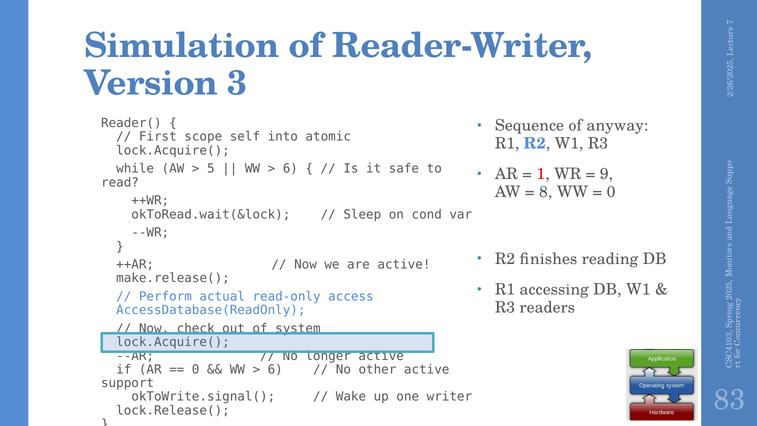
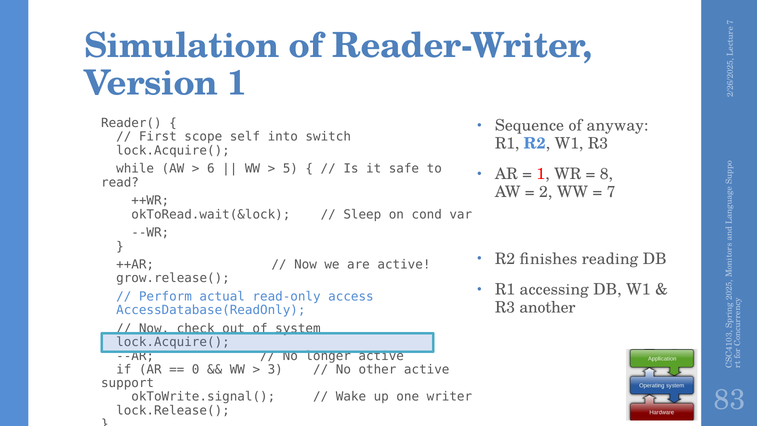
Version 3: 3 -> 1
atomic: atomic -> switch
5 at (211, 169): 5 -> 6
6 at (290, 169): 6 -> 5
9: 9 -> 8
8 at (546, 192): 8 -> 2
0 at (611, 192): 0 -> 7
make.release(: make.release( -> grow.release(
readers: readers -> another
6 at (275, 369): 6 -> 3
